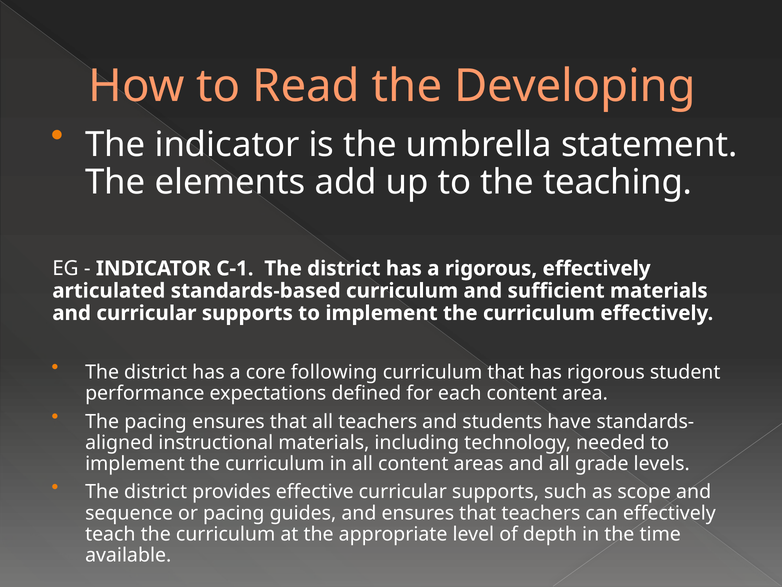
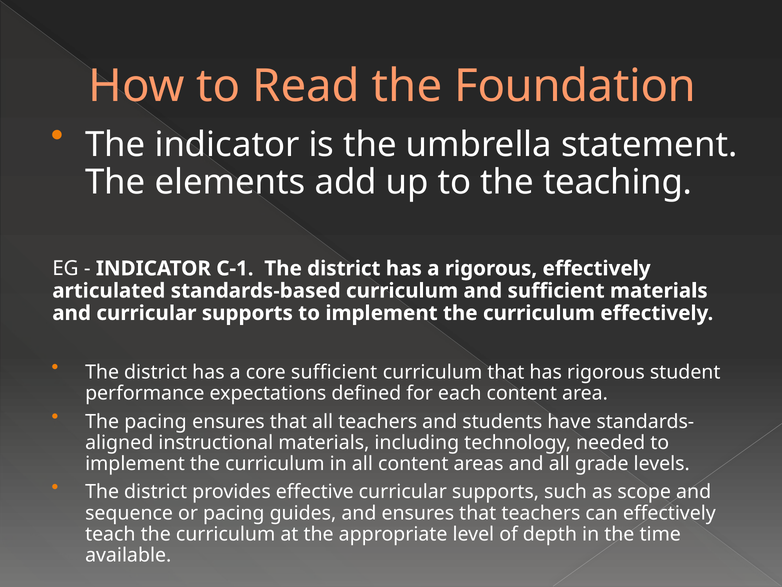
Developing: Developing -> Foundation
core following: following -> sufficient
